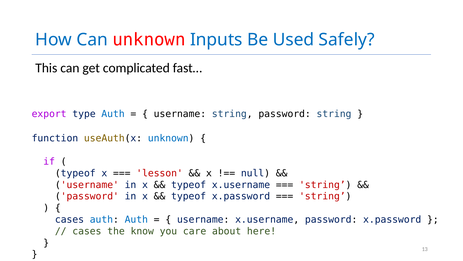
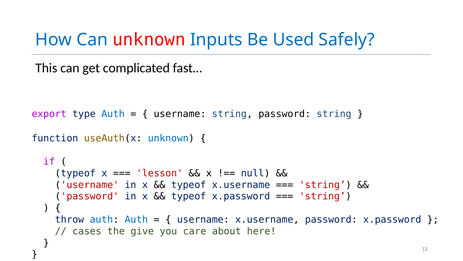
cases at (69, 219): cases -> throw
know: know -> give
